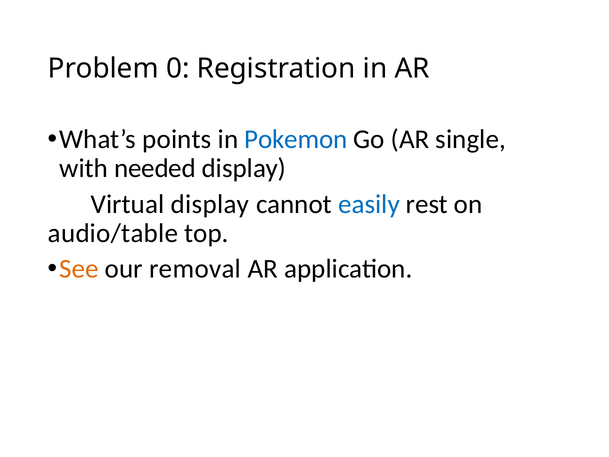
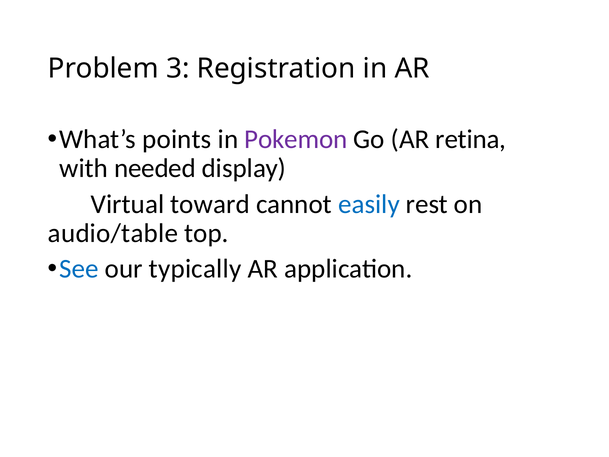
0: 0 -> 3
Pokemon colour: blue -> purple
single: single -> retina
Virtual display: display -> toward
See colour: orange -> blue
removal: removal -> typically
